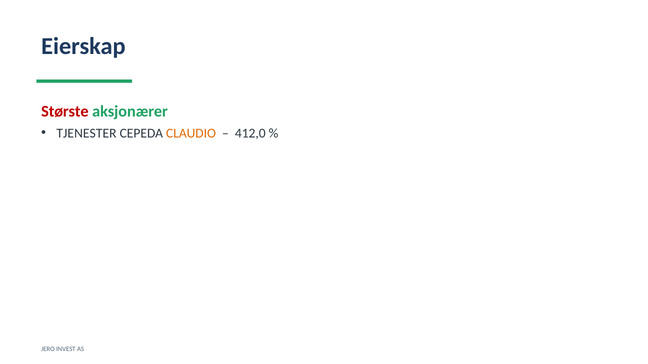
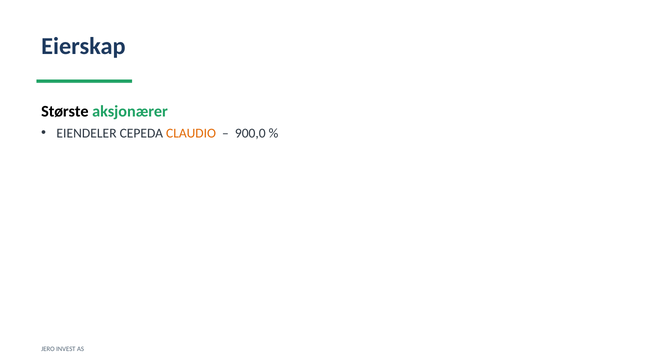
Største colour: red -> black
TJENESTER: TJENESTER -> EIENDELER
412,0: 412,0 -> 900,0
